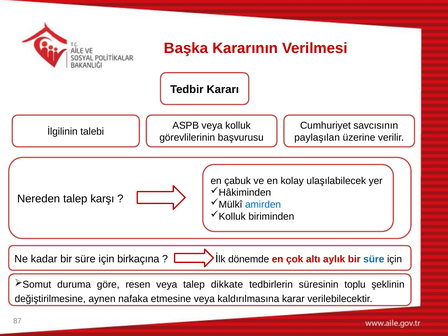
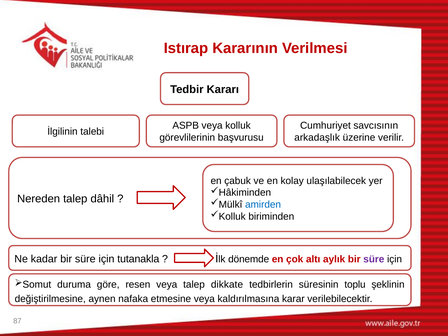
Başka: Başka -> Istırap
paylaşılan: paylaşılan -> arkadaşlık
karşı: karşı -> dâhil
birkaçına: birkaçına -> tutanakla
süre at (374, 259) colour: blue -> purple
